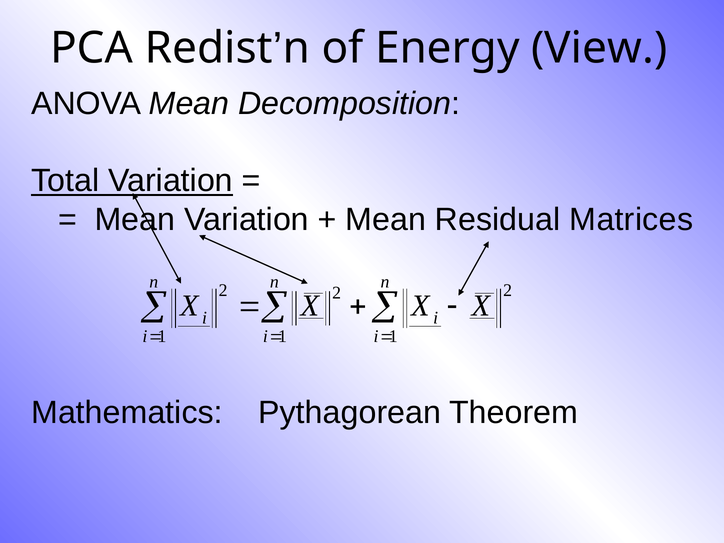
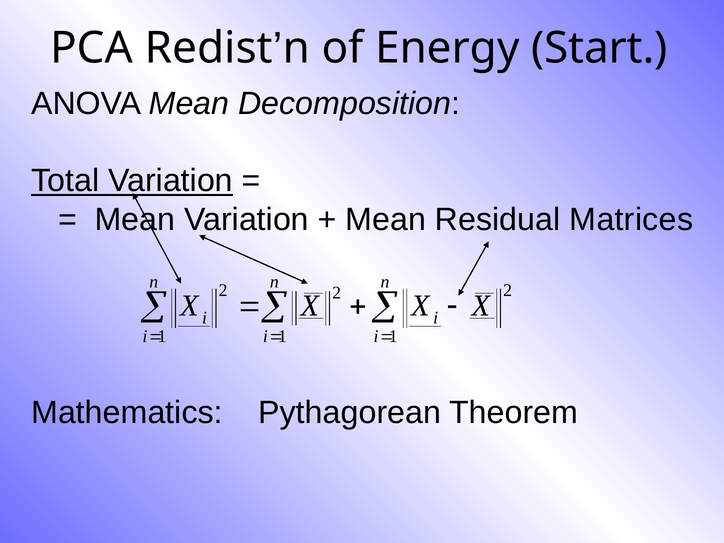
View: View -> Start
